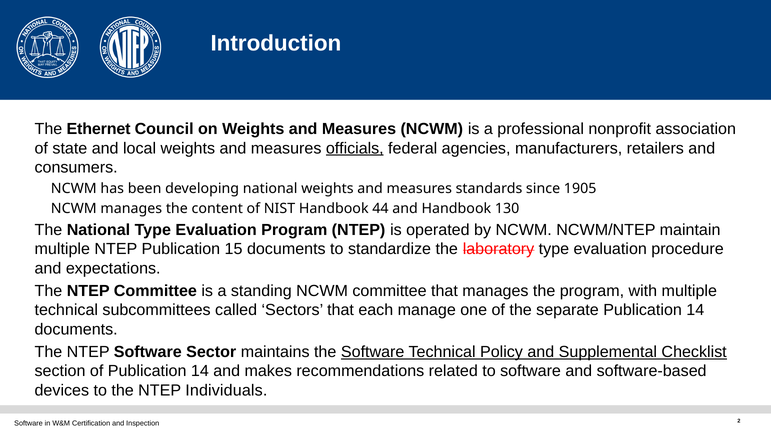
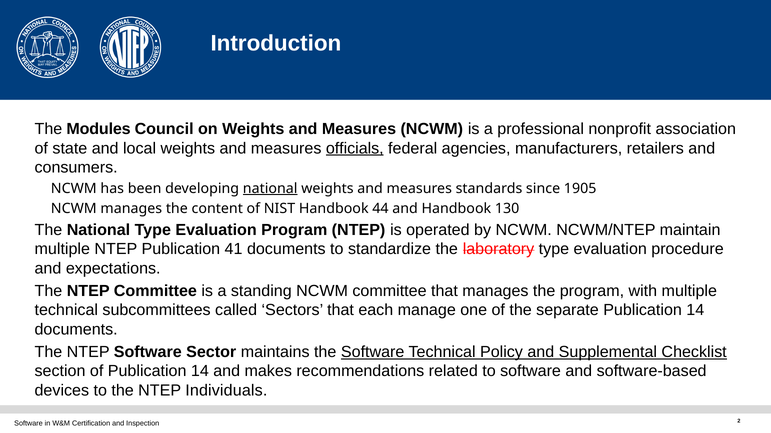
Ethernet: Ethernet -> Modules
national at (270, 189) underline: none -> present
15: 15 -> 41
